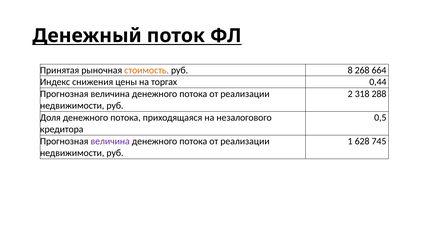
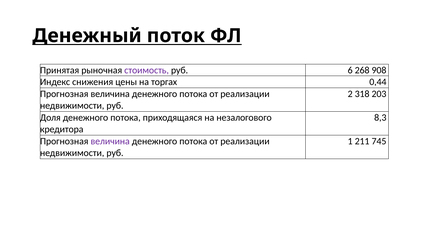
стоимость colour: orange -> purple
8: 8 -> 6
664: 664 -> 908
288: 288 -> 203
0,5: 0,5 -> 8,3
628: 628 -> 211
